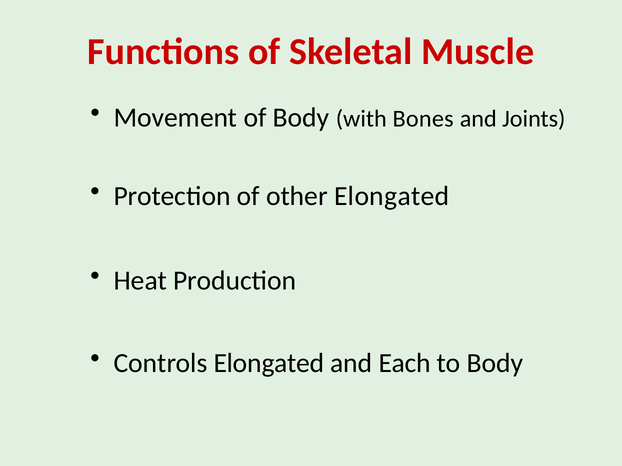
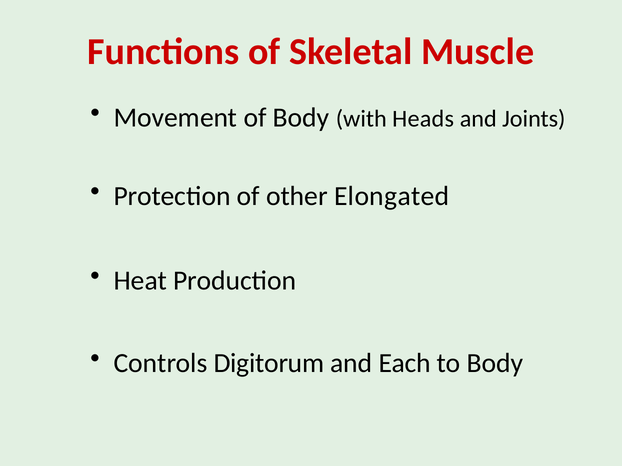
Bones: Bones -> Heads
Controls Elongated: Elongated -> Digitorum
